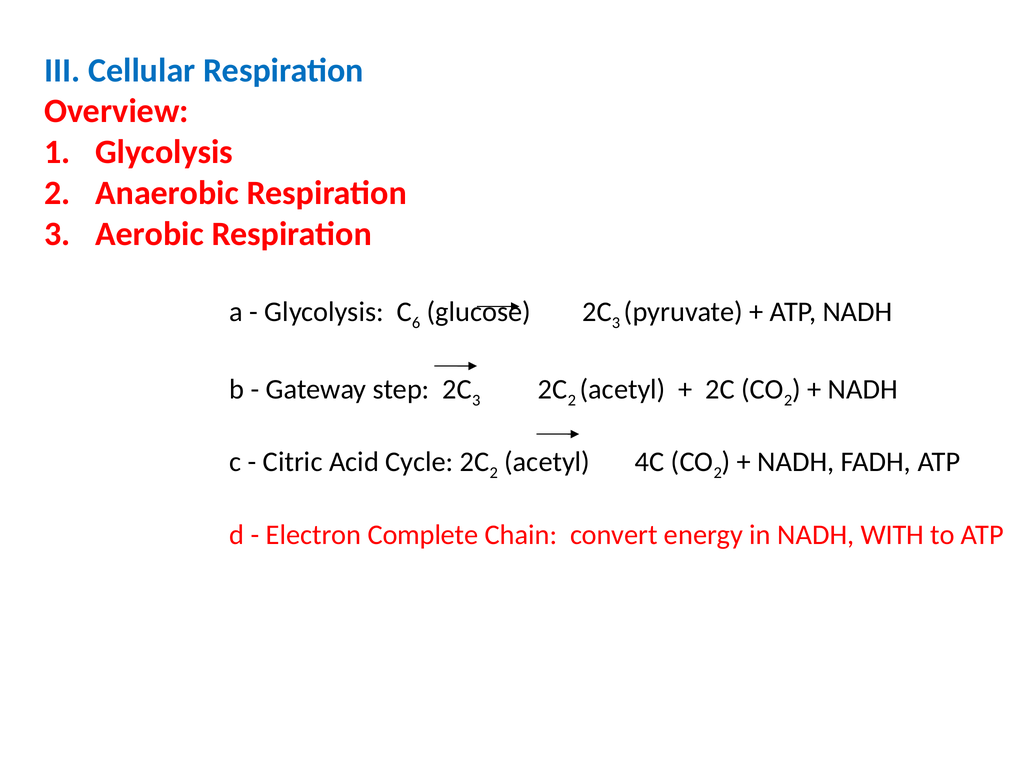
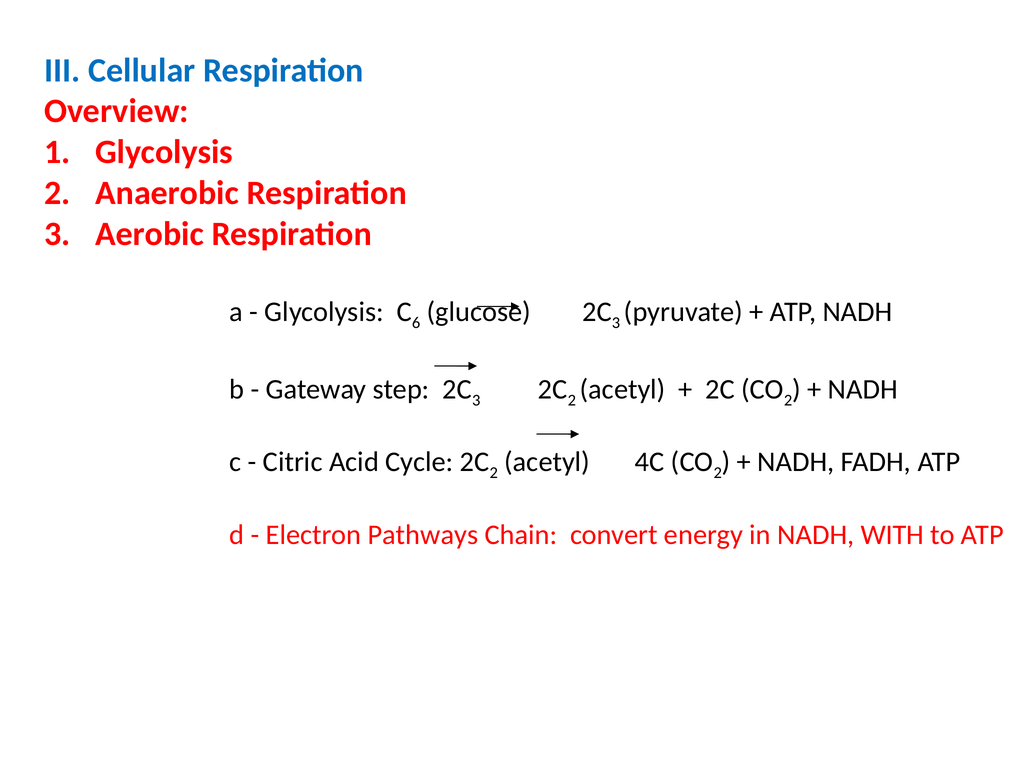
Complete: Complete -> Pathways
